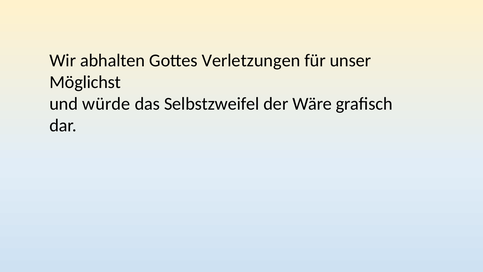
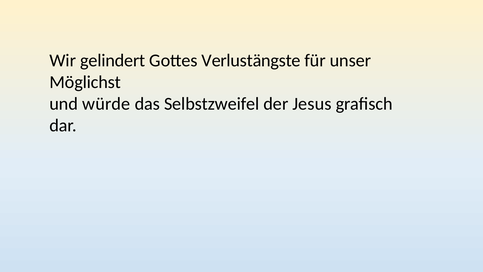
abhalten: abhalten -> gelindert
Verletzungen: Verletzungen -> Verlustängste
Wäre: Wäre -> Jesus
